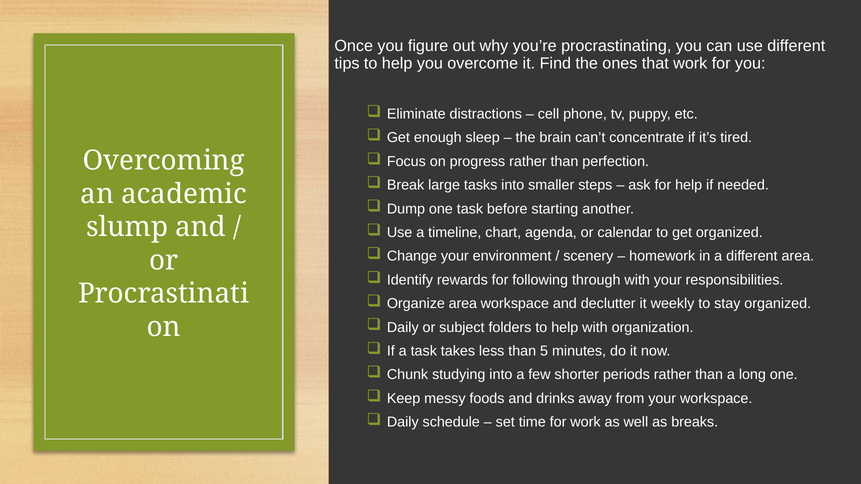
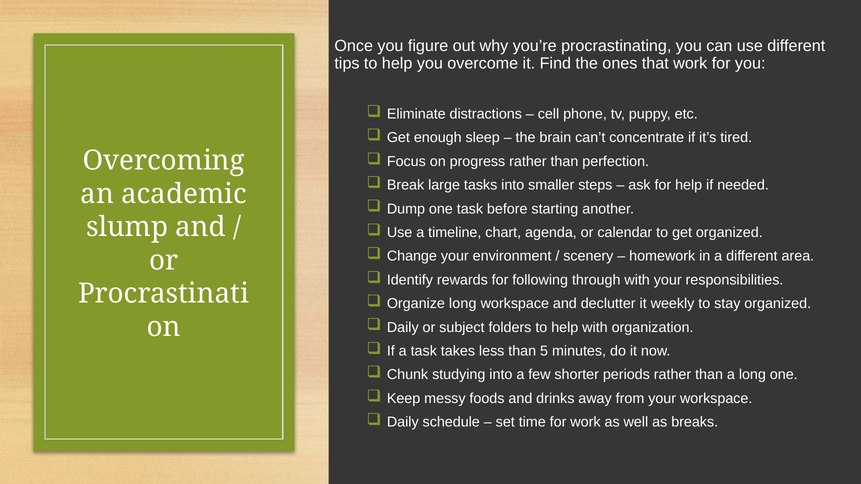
Organize area: area -> long
